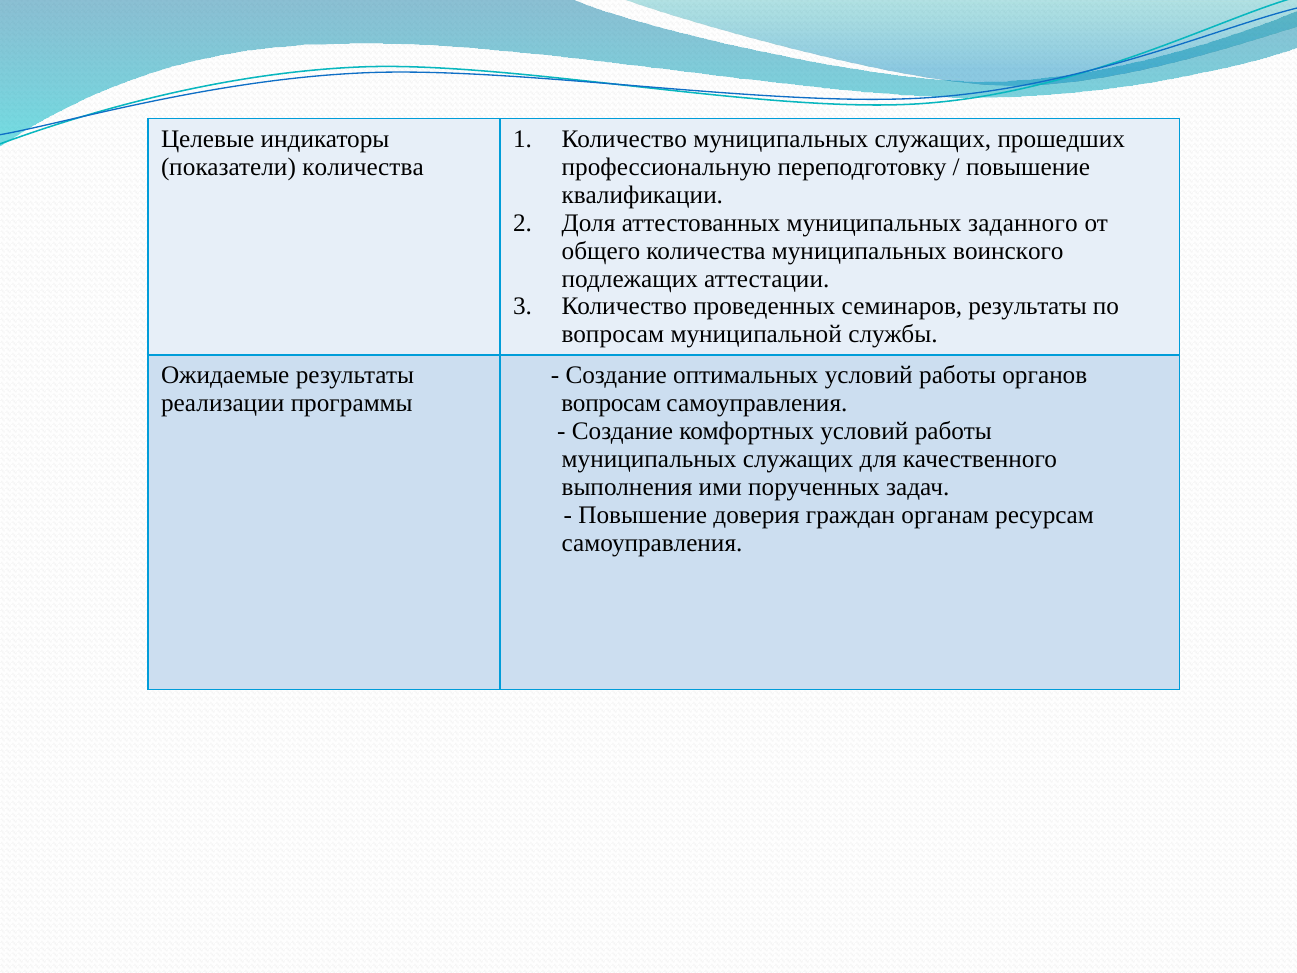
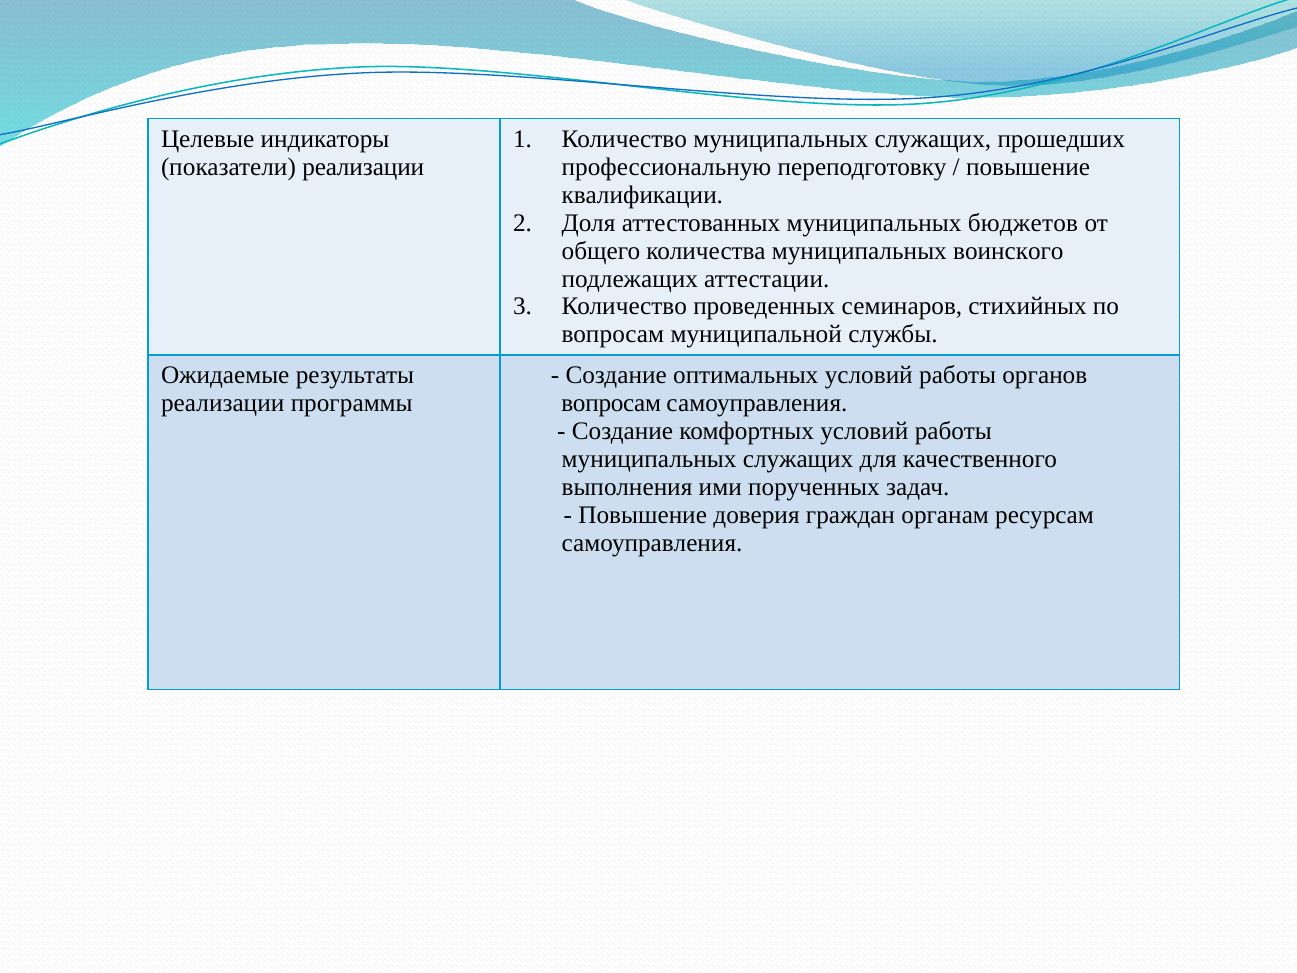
показатели количества: количества -> реализации
заданного: заданного -> бюджетов
семинаров результаты: результаты -> стихийных
